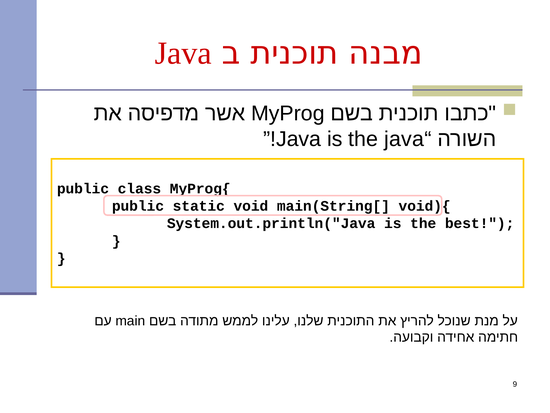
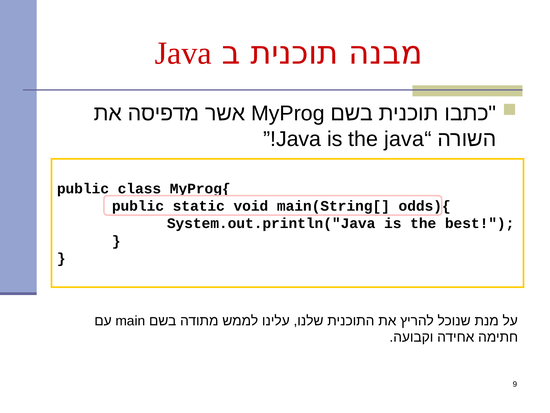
void){: void){ -> odds){
